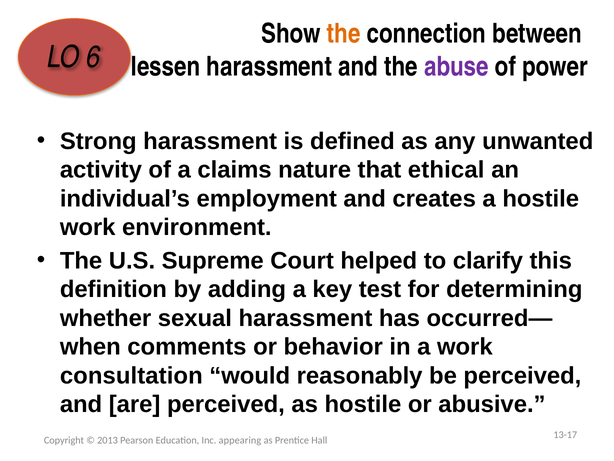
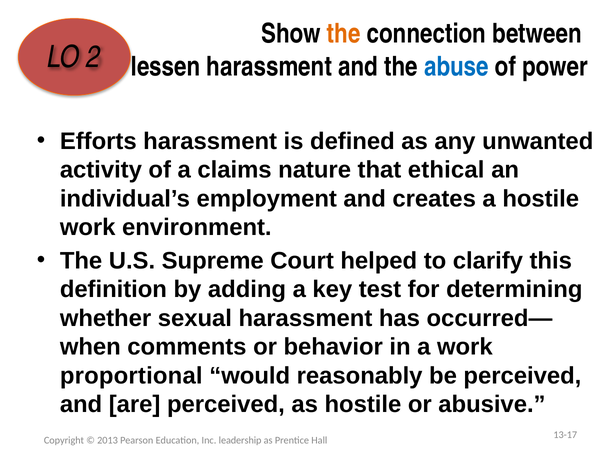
6: 6 -> 2
abuse colour: purple -> blue
Strong: Strong -> Efforts
consultation: consultation -> proportional
appearing: appearing -> leadership
